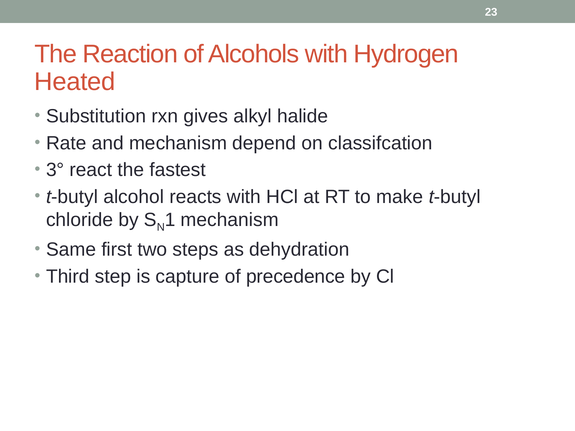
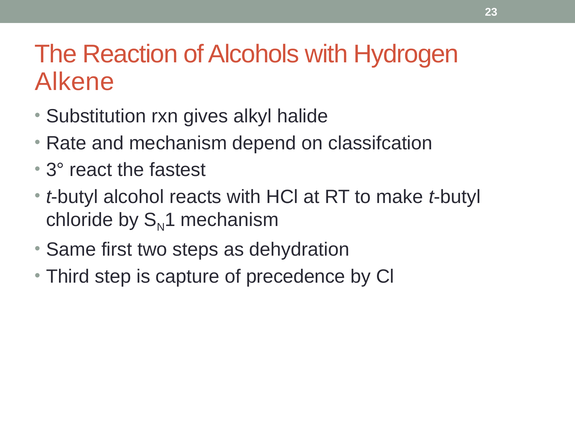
Heated: Heated -> Alkene
